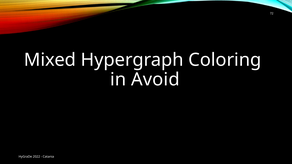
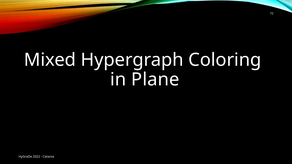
Avoid: Avoid -> Plane
